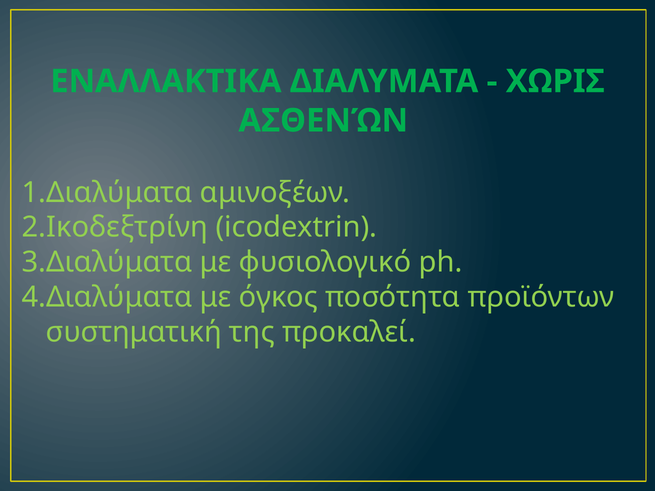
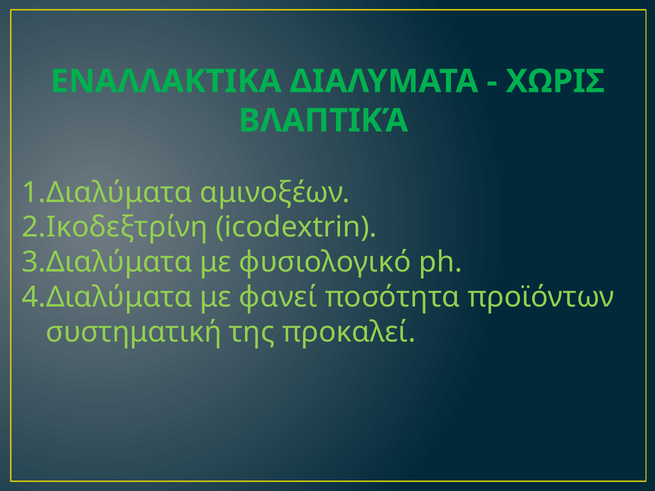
ΑΣΘΕΝΏΝ: ΑΣΘΕΝΏΝ -> ΒΛΑΠΤΙΚΆ
όγκος: όγκος -> φανεί
